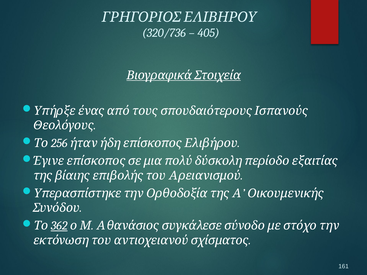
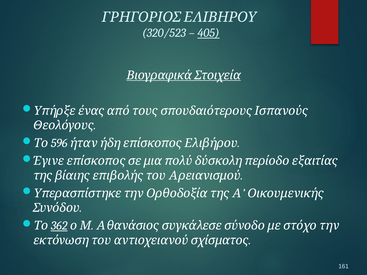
320/736: 320/736 -> 320/523
405 underline: none -> present
256: 256 -> 596
